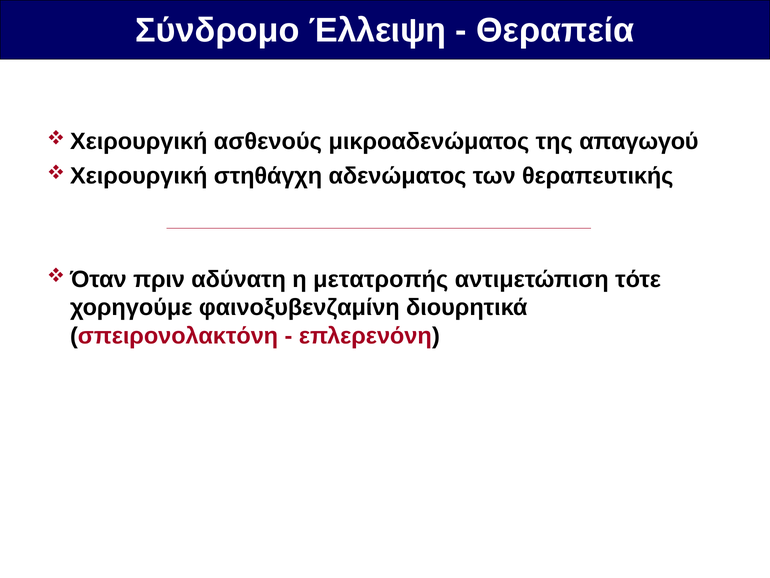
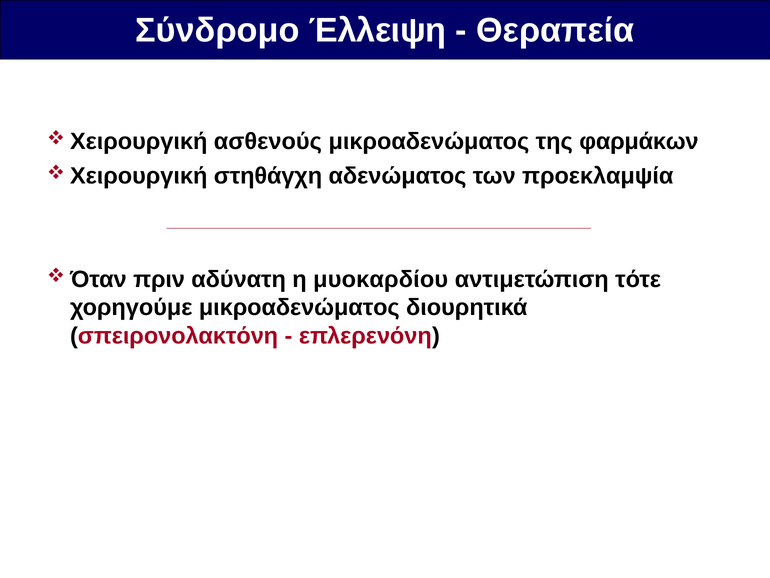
απαγωγού: απαγωγού -> φαρμάκων
θεραπευτικής: θεραπευτικής -> προεκλαμψία
μετατροπής: μετατροπής -> μυοκαρδίου
χορηγούμε φαινοξυβενζαμίνη: φαινοξυβενζαμίνη -> μικροαδενώματος
